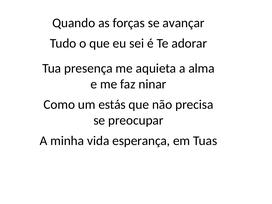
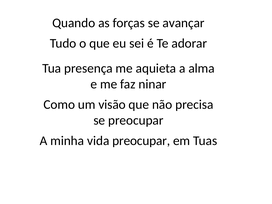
estás: estás -> visão
vida esperança: esperança -> preocupar
